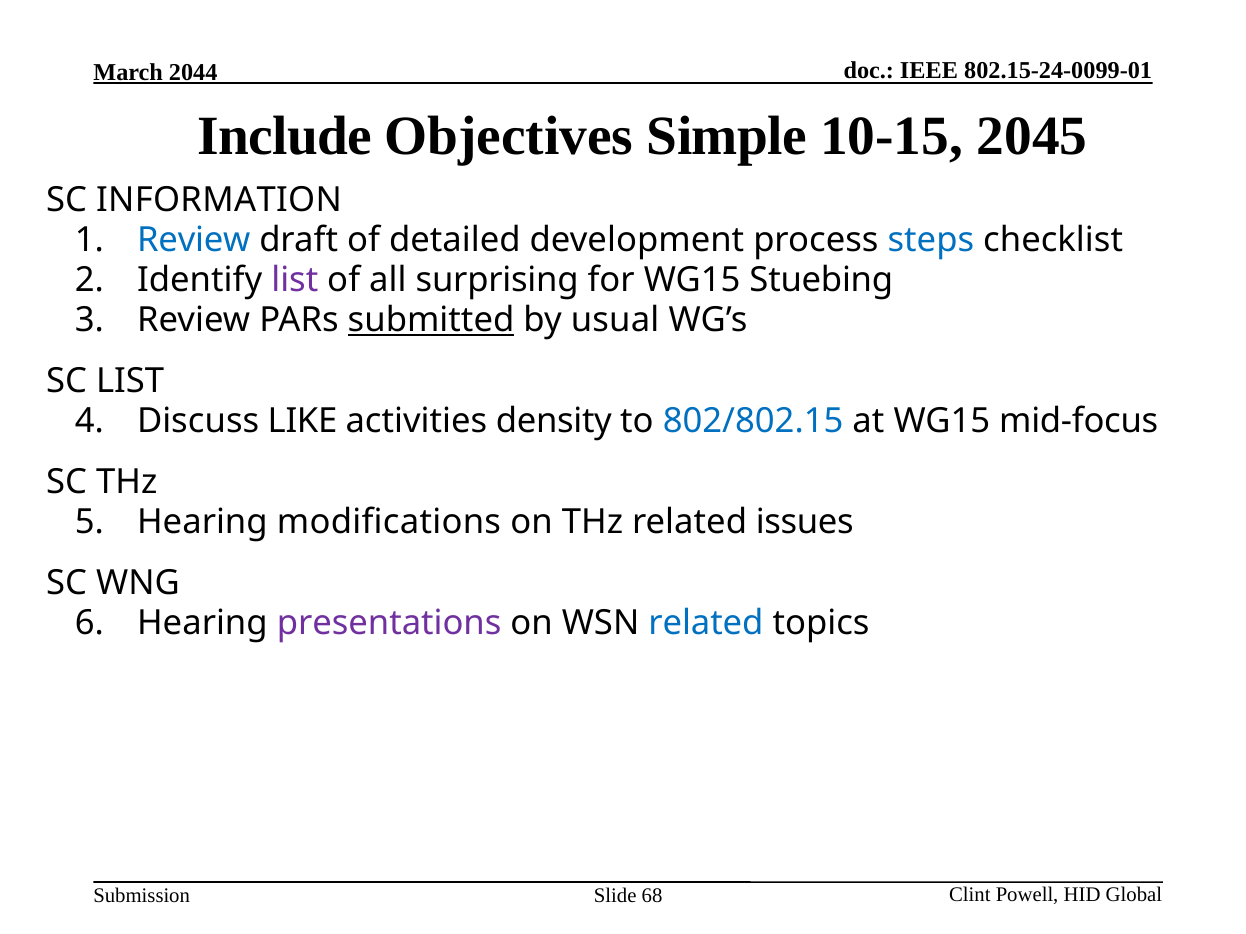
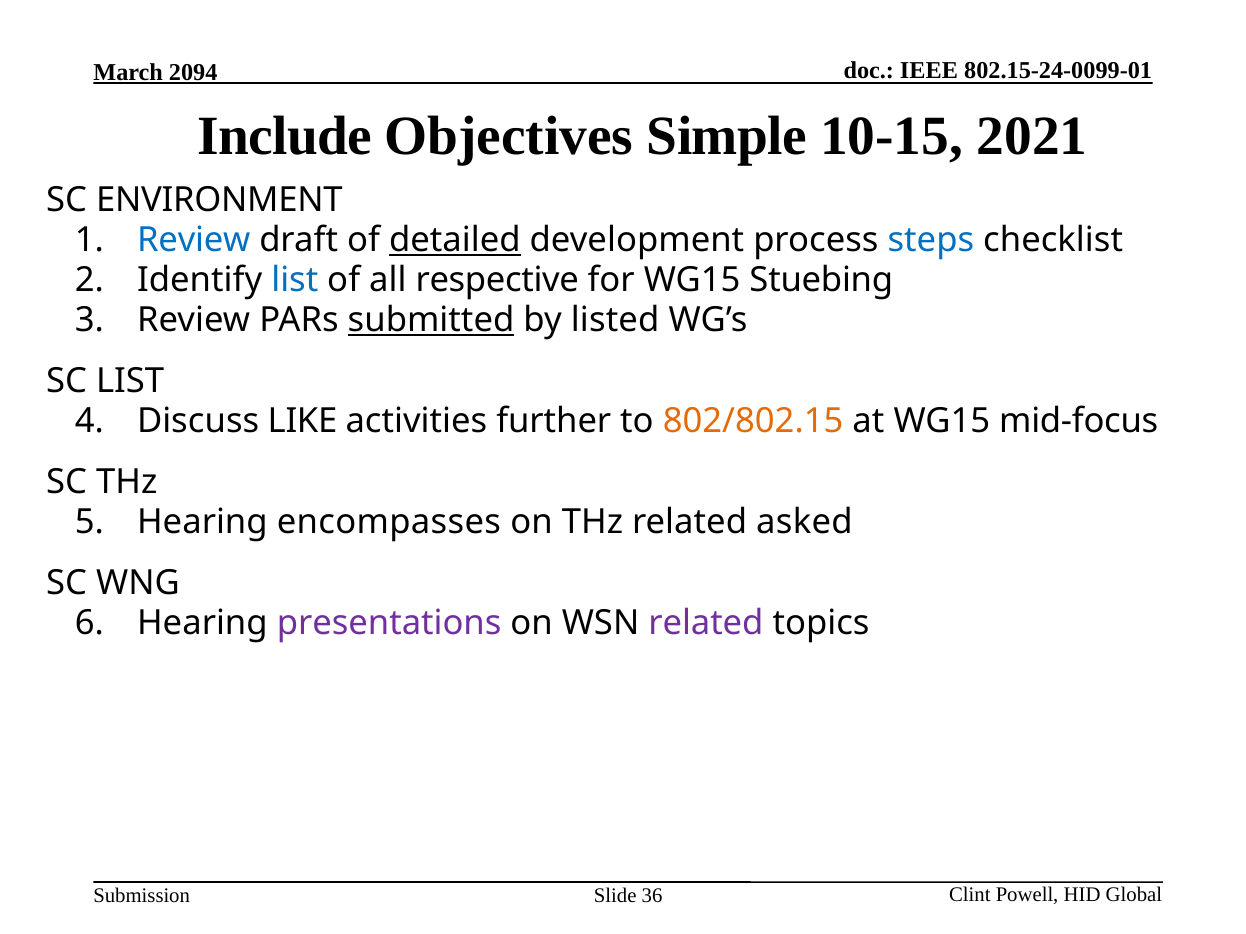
2044: 2044 -> 2094
2045: 2045 -> 2021
INFORMATION: INFORMATION -> ENVIRONMENT
detailed underline: none -> present
list at (295, 280) colour: purple -> blue
surprising: surprising -> respective
usual: usual -> listed
density: density -> further
802/802.15 colour: blue -> orange
modifications: modifications -> encompasses
issues: issues -> asked
related at (706, 623) colour: blue -> purple
68: 68 -> 36
